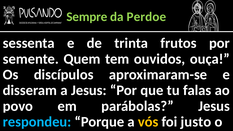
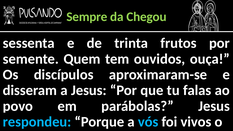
Perdoe: Perdoe -> Chegou
vós colour: yellow -> light blue
justo: justo -> vivos
